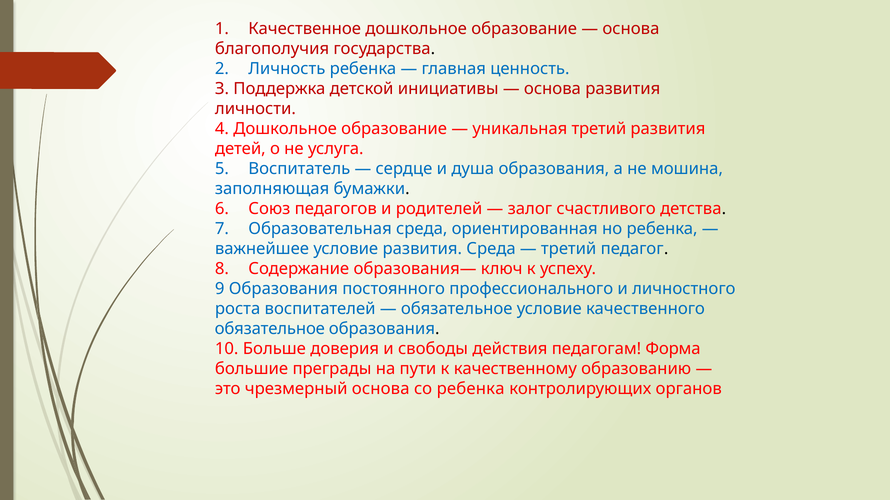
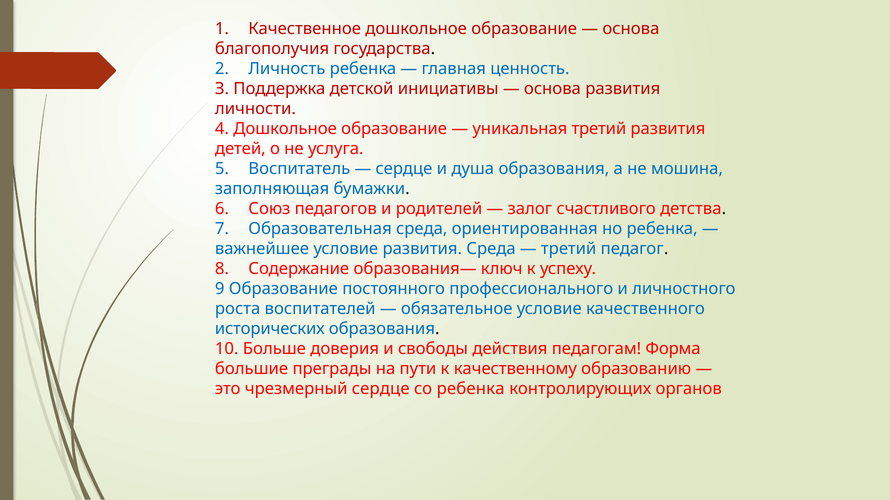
9 Образования: Образования -> Образование
обязательное at (270, 329): обязательное -> исторических
чрезмерный основа: основа -> сердце
